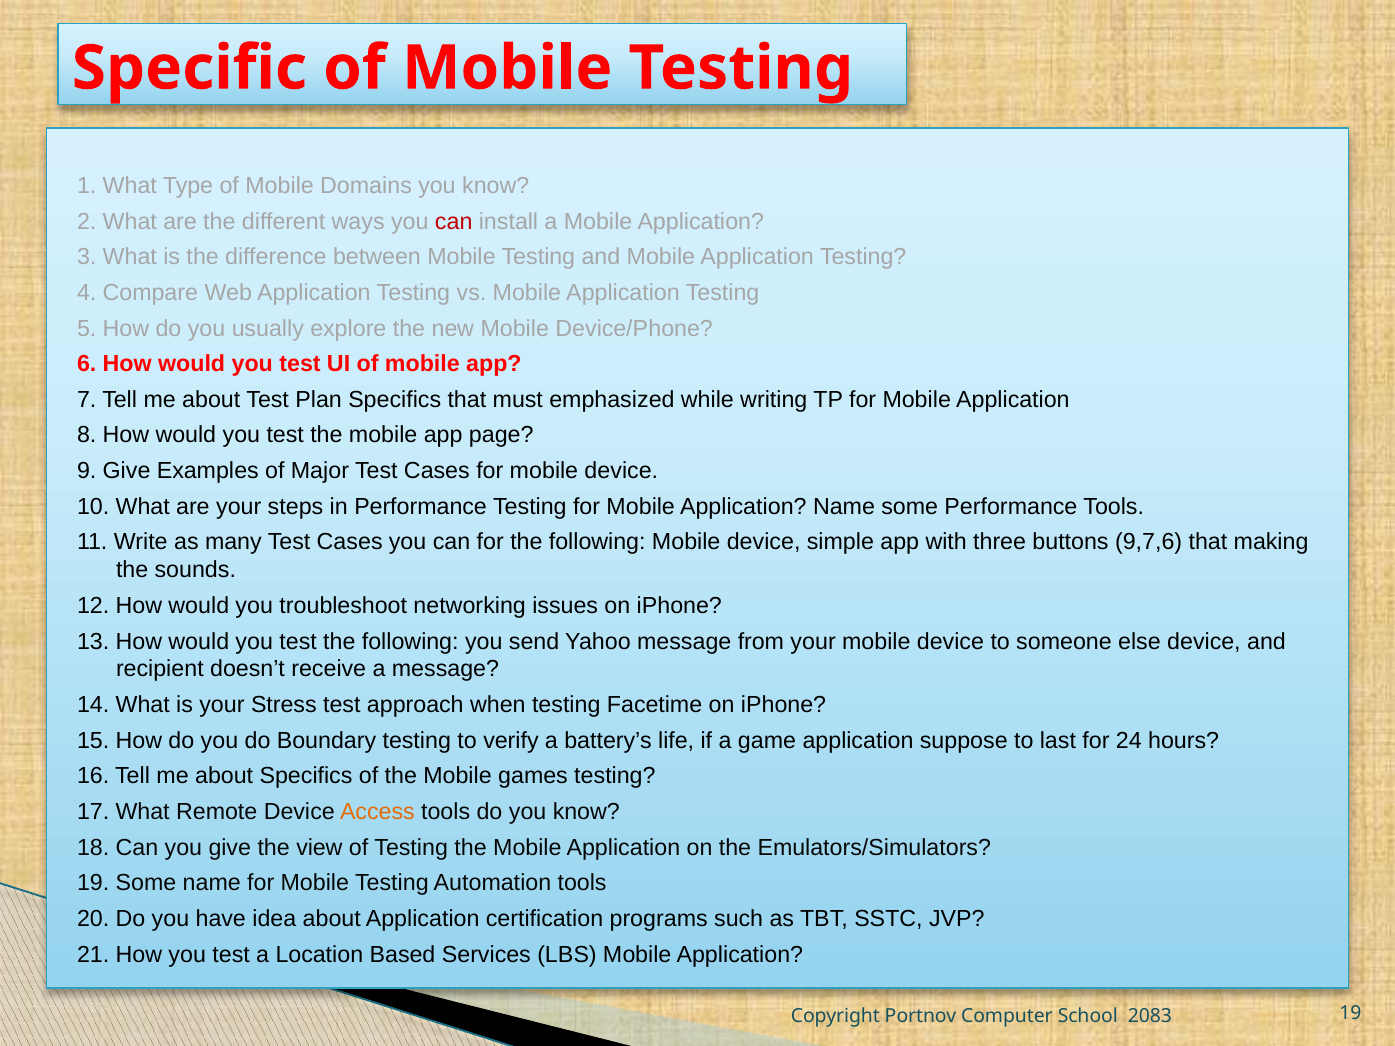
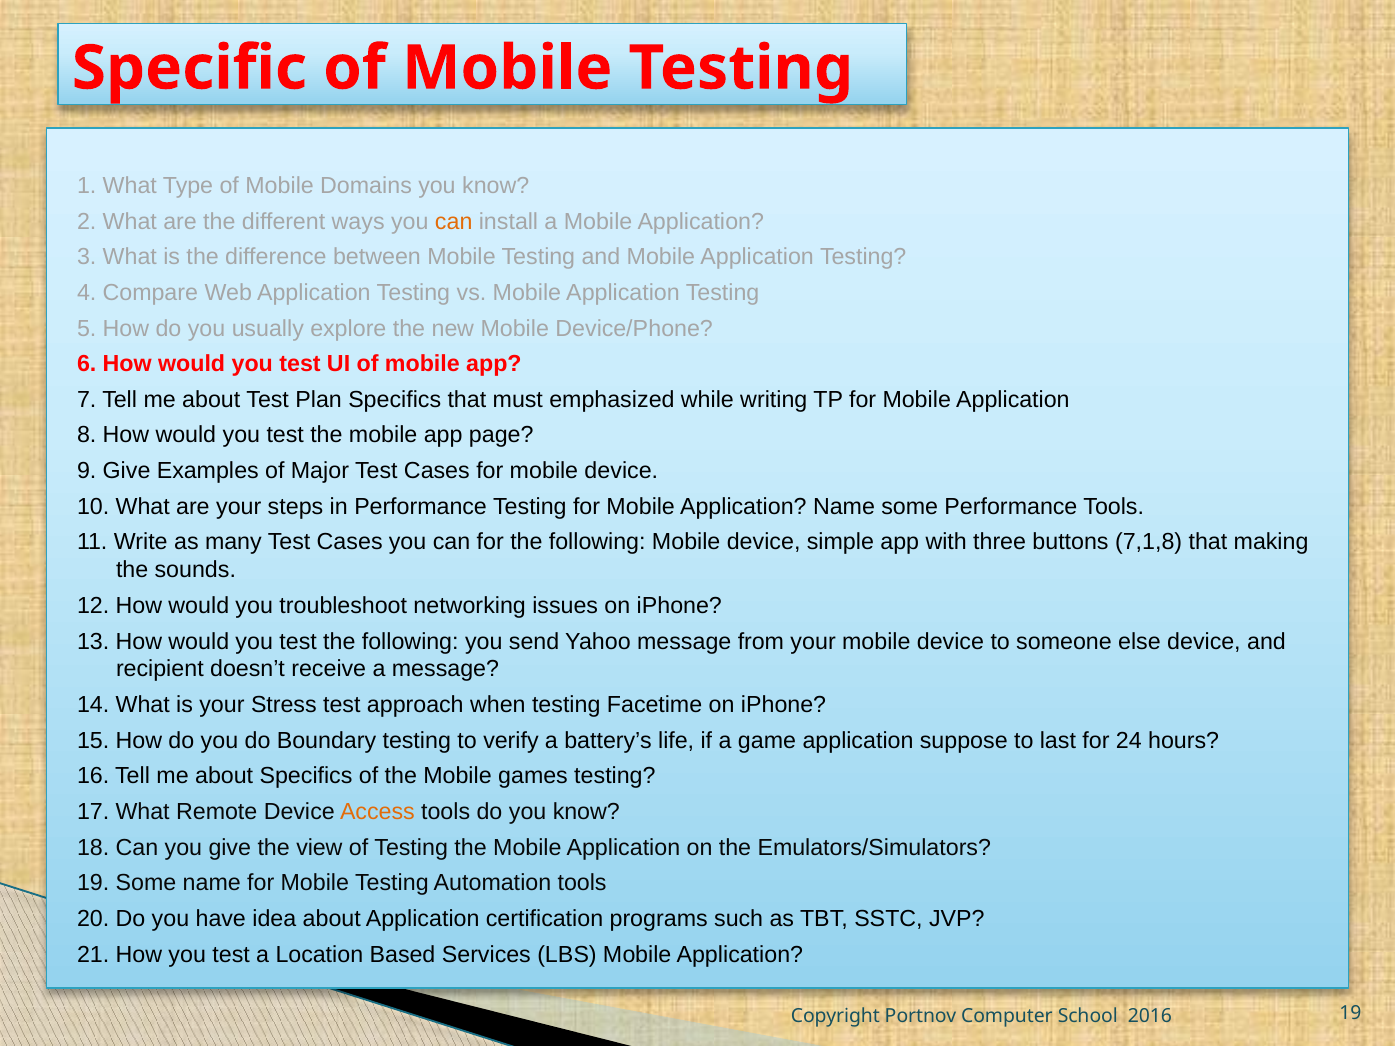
can at (454, 222) colour: red -> orange
9,7,6: 9,7,6 -> 7,1,8
2083: 2083 -> 2016
